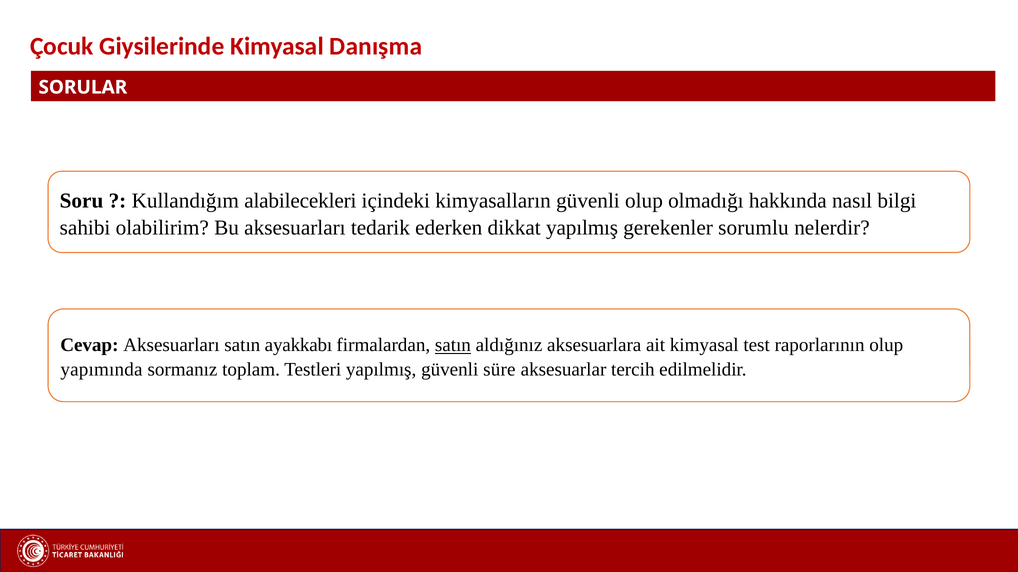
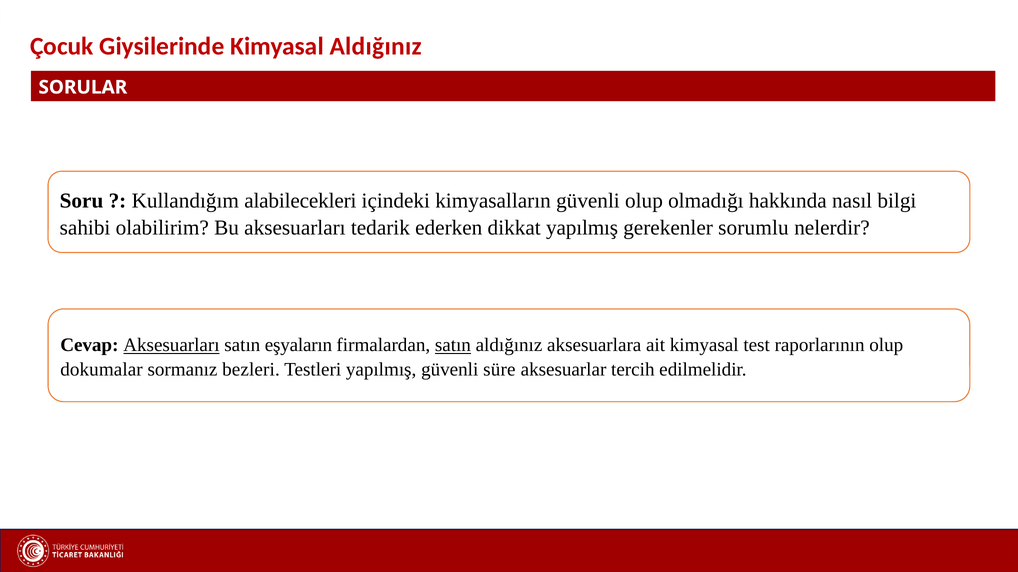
Kimyasal Danışma: Danışma -> Aldığınız
Aksesuarları at (171, 346) underline: none -> present
ayakkabı: ayakkabı -> eşyaların
yapımında: yapımında -> dokumalar
toplam: toplam -> bezleri
